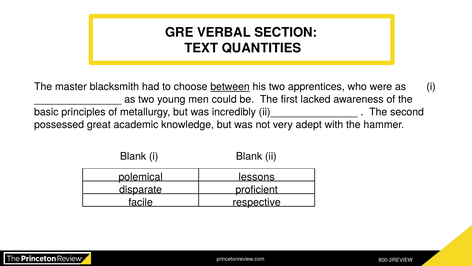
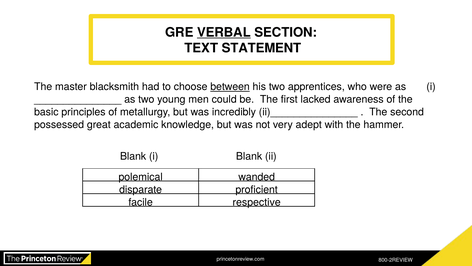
VERBAL underline: none -> present
QUANTITIES: QUANTITIES -> STATEMENT
lessons: lessons -> wanded
